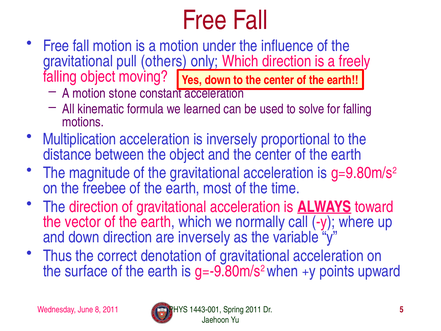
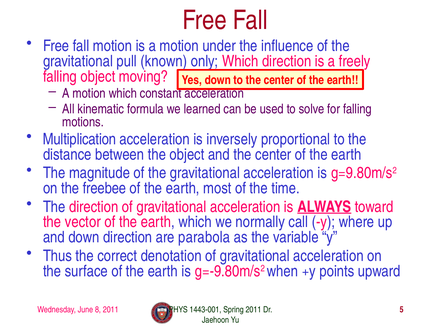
others: others -> known
motion stone: stone -> which
are inversely: inversely -> parabola
